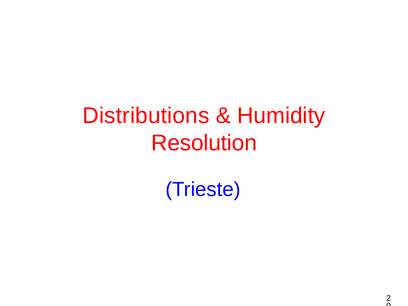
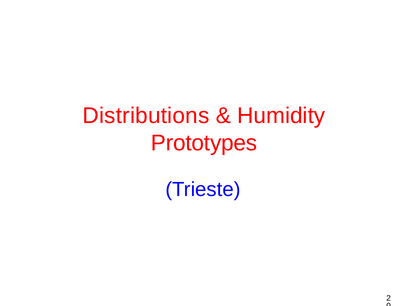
Resolution: Resolution -> Prototypes
